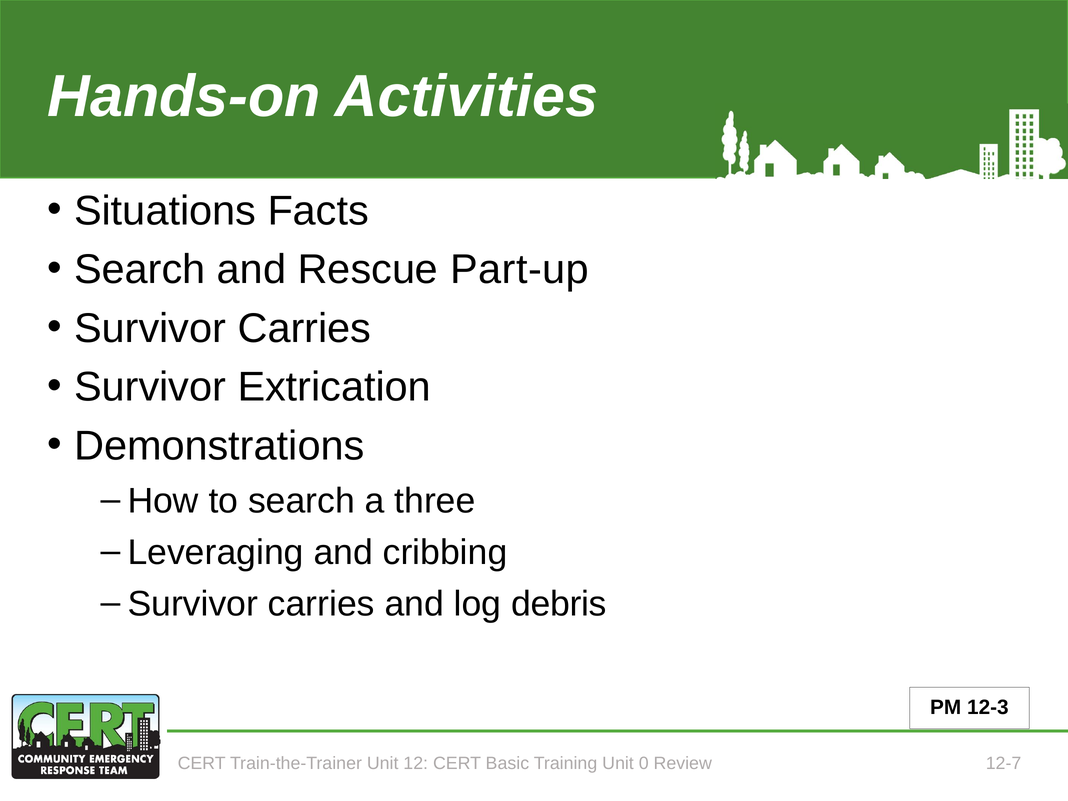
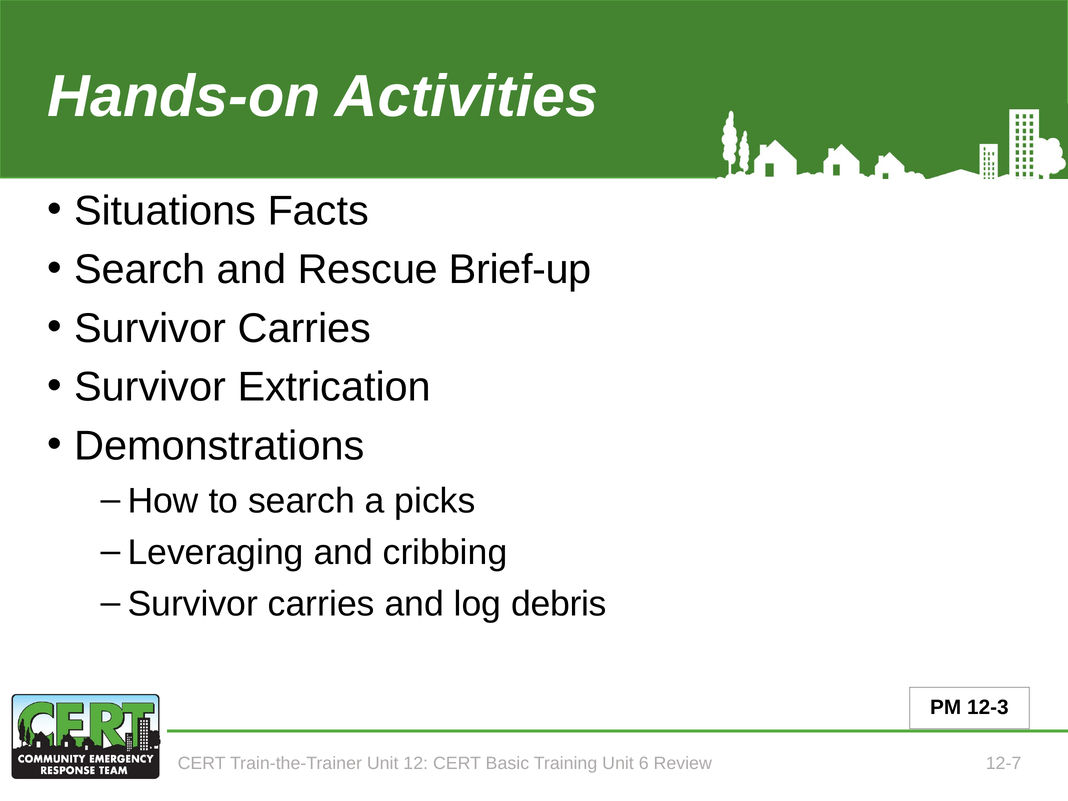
Part-up: Part-up -> Brief-up
three: three -> picks
0: 0 -> 6
